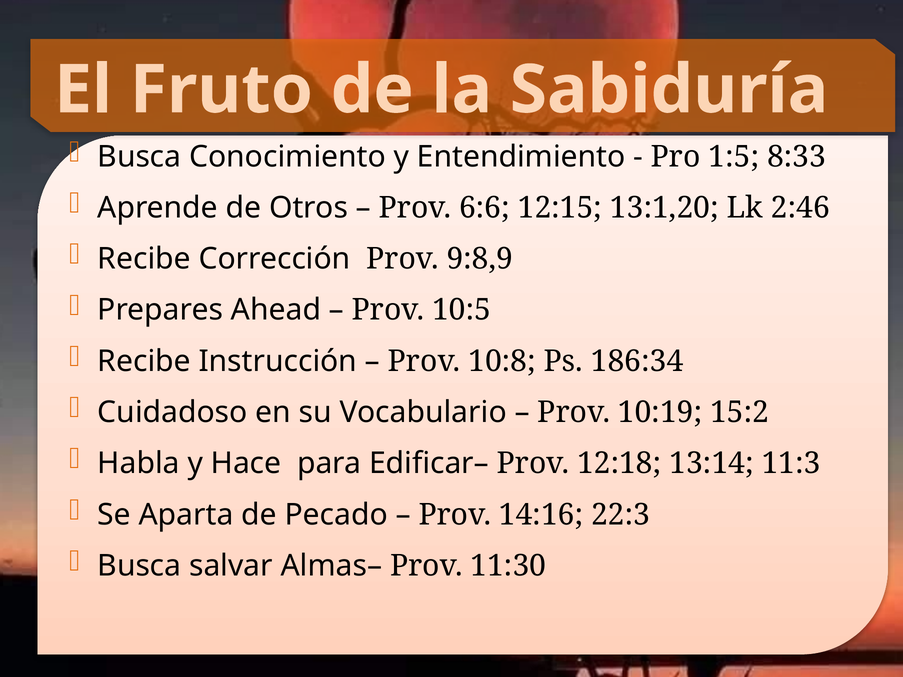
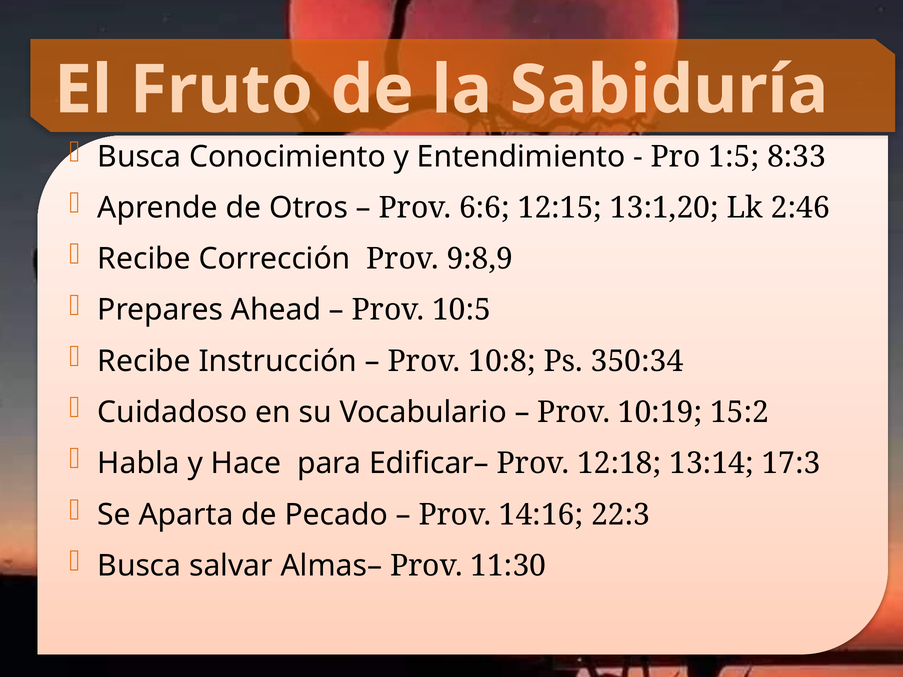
186:34: 186:34 -> 350:34
11:3: 11:3 -> 17:3
